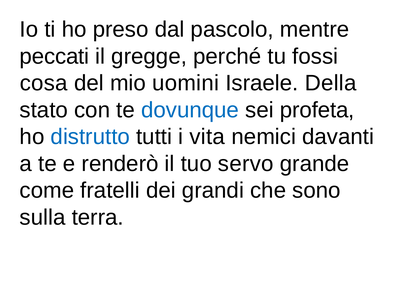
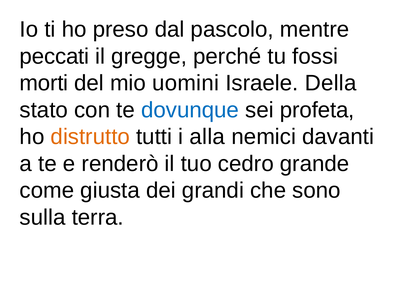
cosa: cosa -> morti
distrutto colour: blue -> orange
vita: vita -> alla
servo: servo -> cedro
fratelli: fratelli -> giusta
